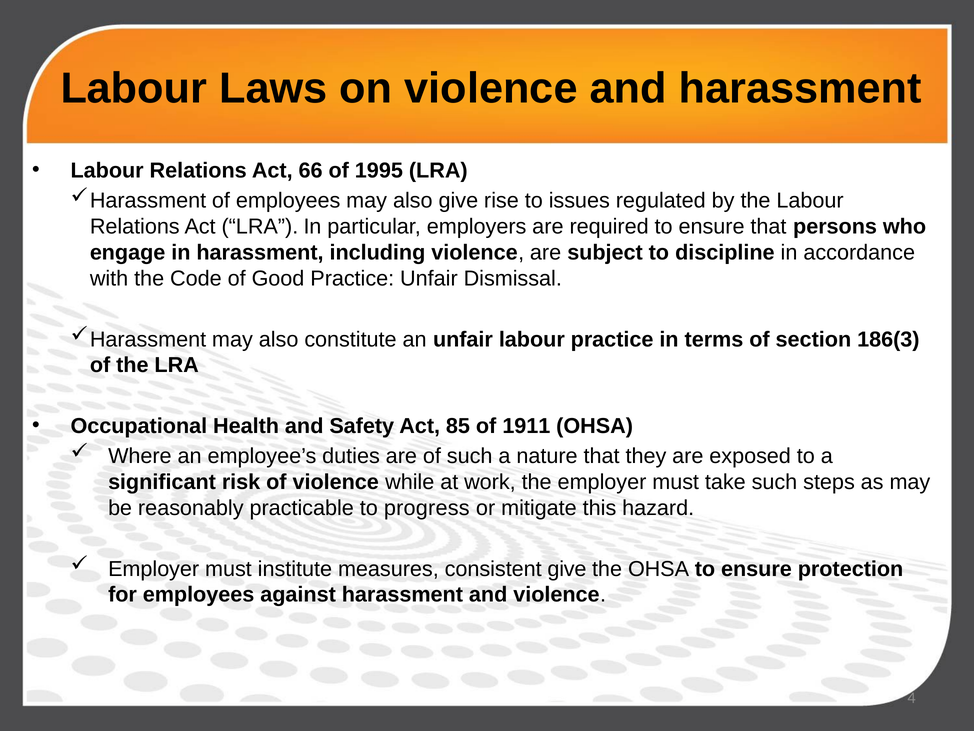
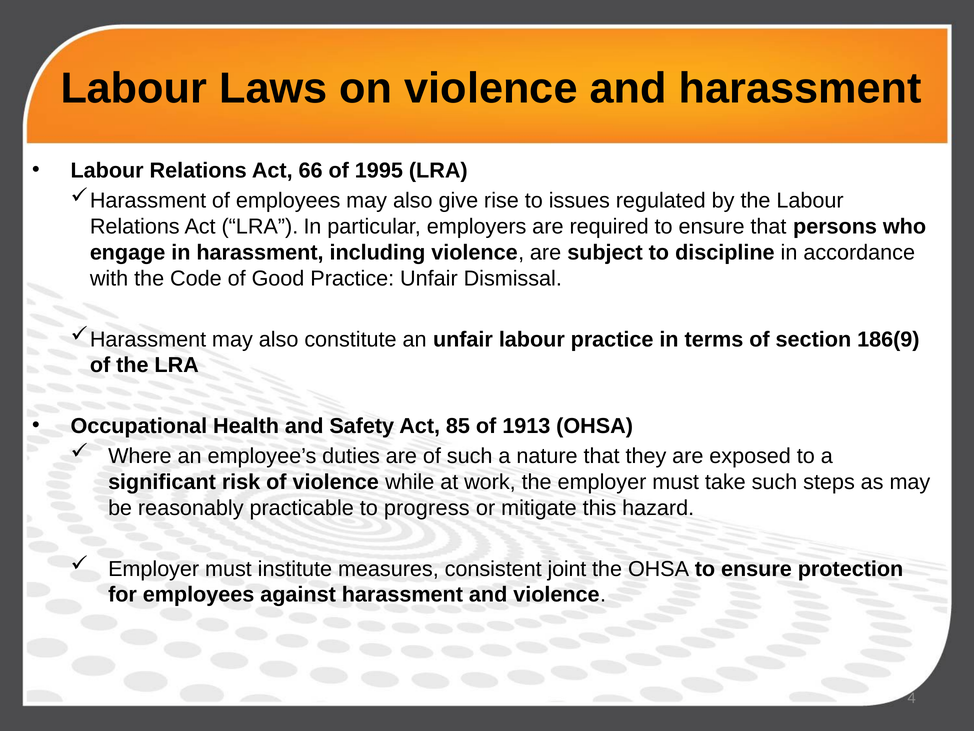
186(3: 186(3 -> 186(9
1911: 1911 -> 1913
consistent give: give -> joint
